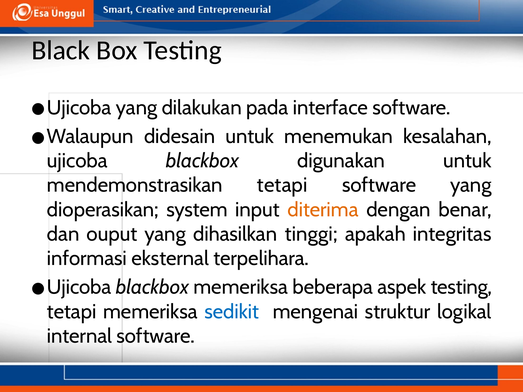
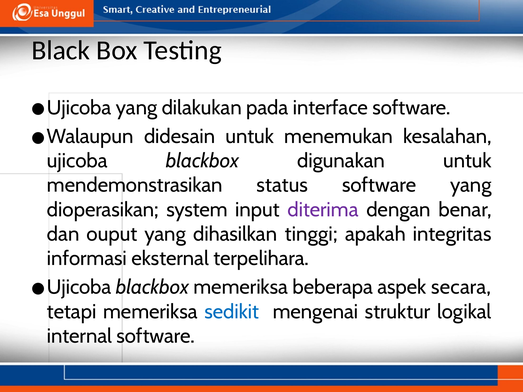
mendemonstrasikan tetapi: tetapi -> status
diterima colour: orange -> purple
aspek testing: testing -> secara
